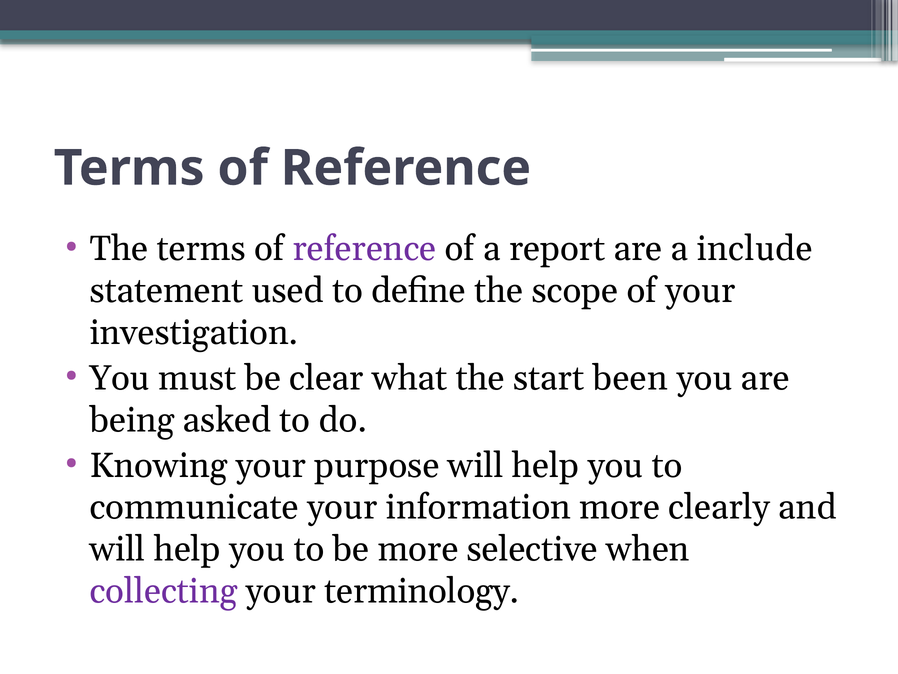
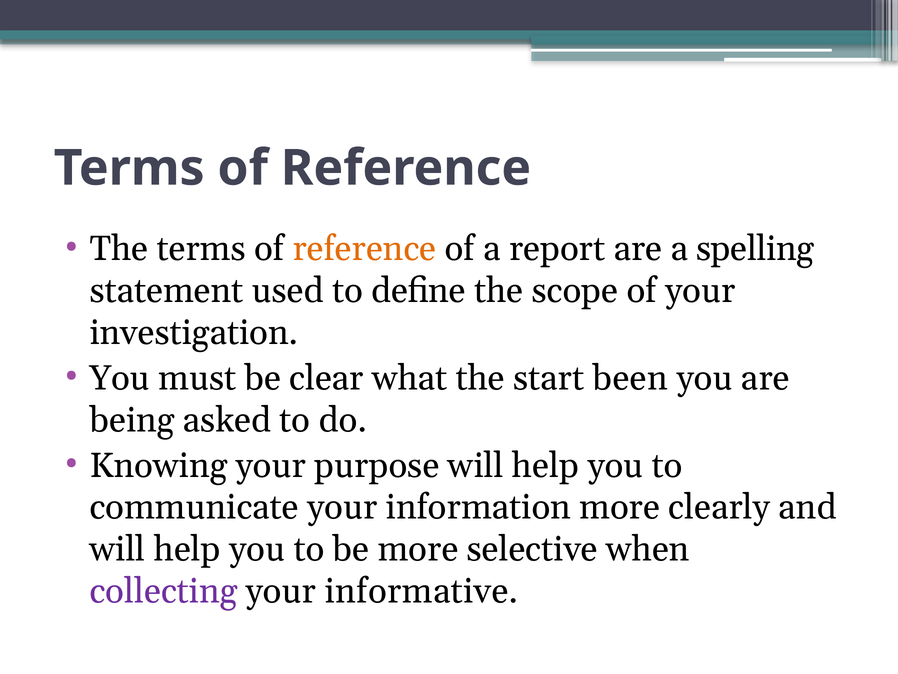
reference at (364, 249) colour: purple -> orange
include: include -> spelling
terminology: terminology -> informative
